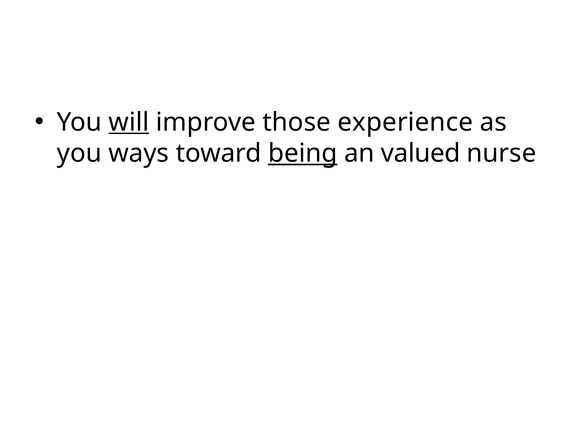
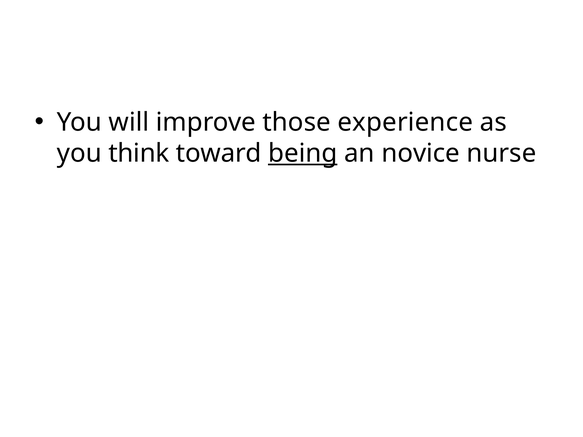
will underline: present -> none
ways: ways -> think
valued: valued -> novice
